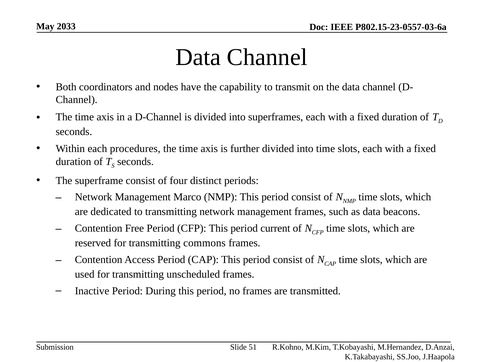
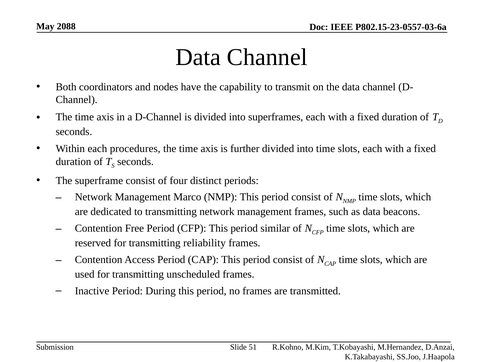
2033: 2033 -> 2088
current: current -> similar
commons: commons -> reliability
